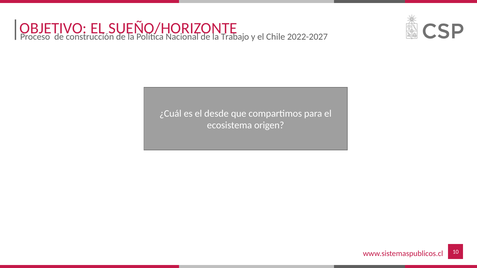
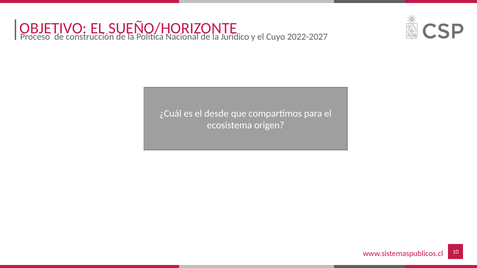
Trabajo: Trabajo -> Jurídico
Chile: Chile -> Cuyo
